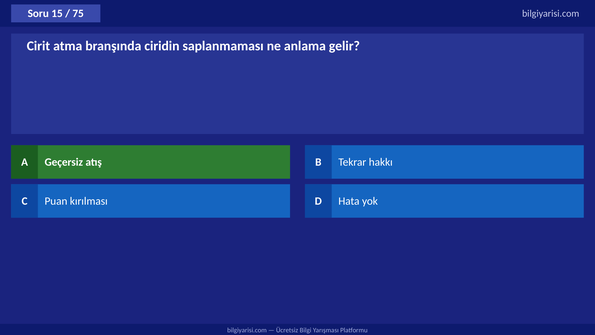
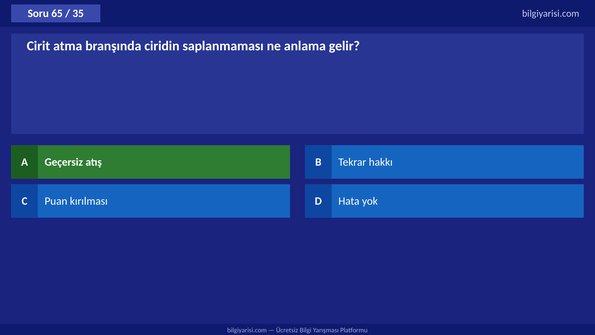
15: 15 -> 65
75: 75 -> 35
